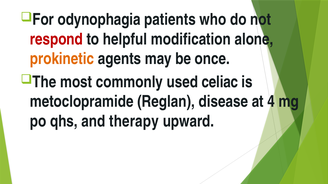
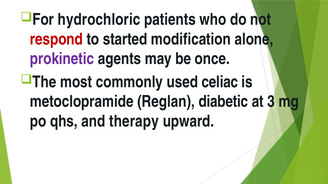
odynophagia: odynophagia -> hydrochloric
helpful: helpful -> started
prokinetic colour: orange -> purple
disease: disease -> diabetic
4: 4 -> 3
